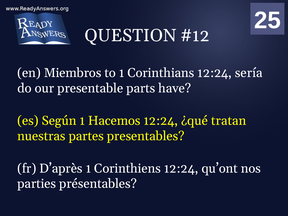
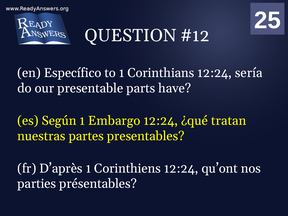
Miembros: Miembros -> Específico
Hacemos: Hacemos -> Embargo
